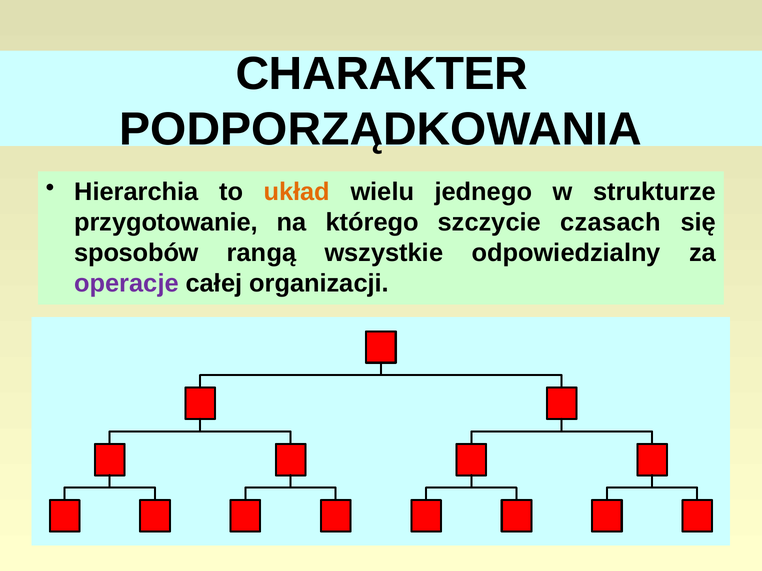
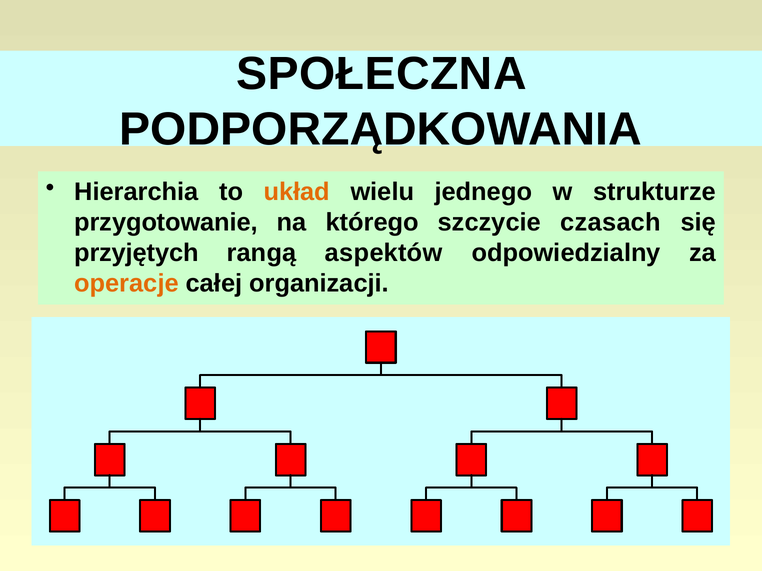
CHARAKTER: CHARAKTER -> SPOŁECZNA
sposobów: sposobów -> przyjętych
wszystkie: wszystkie -> aspektów
operacje colour: purple -> orange
